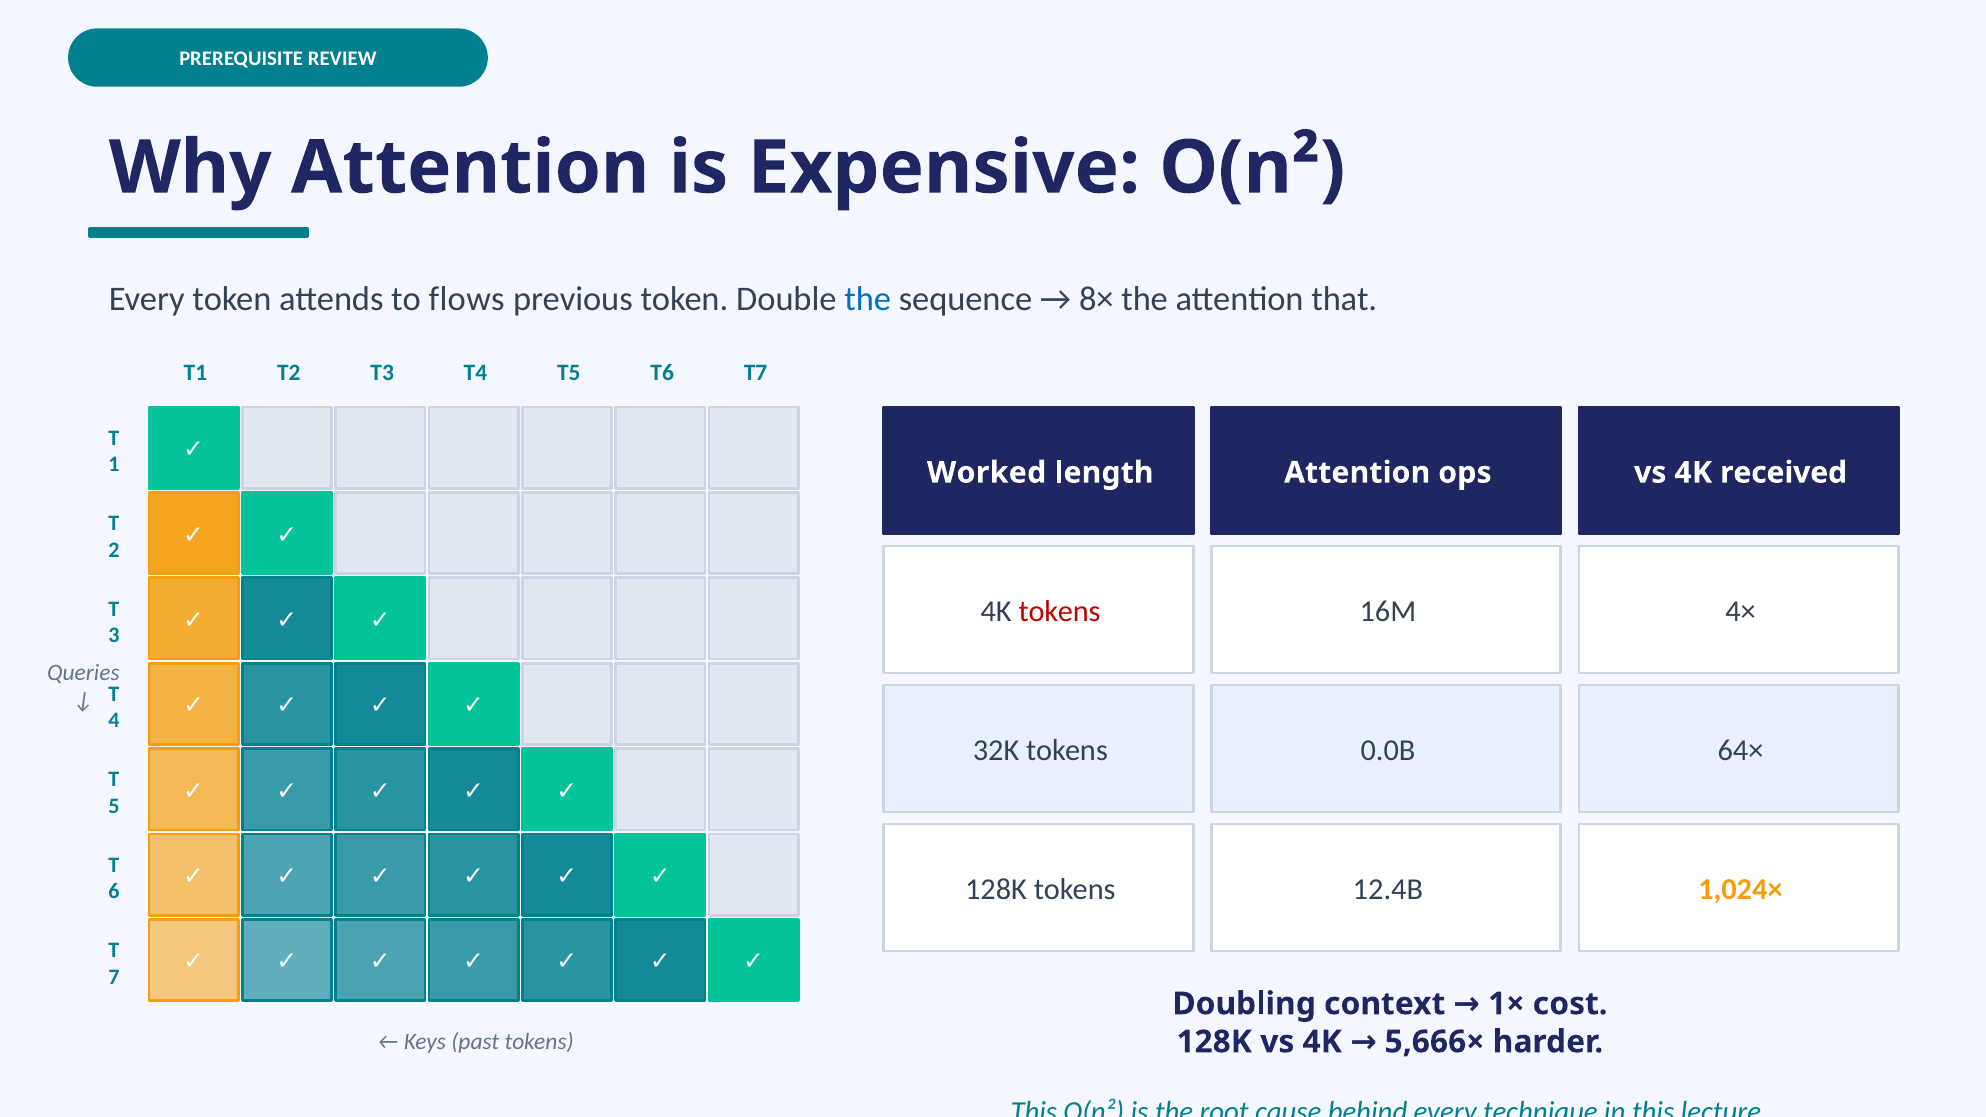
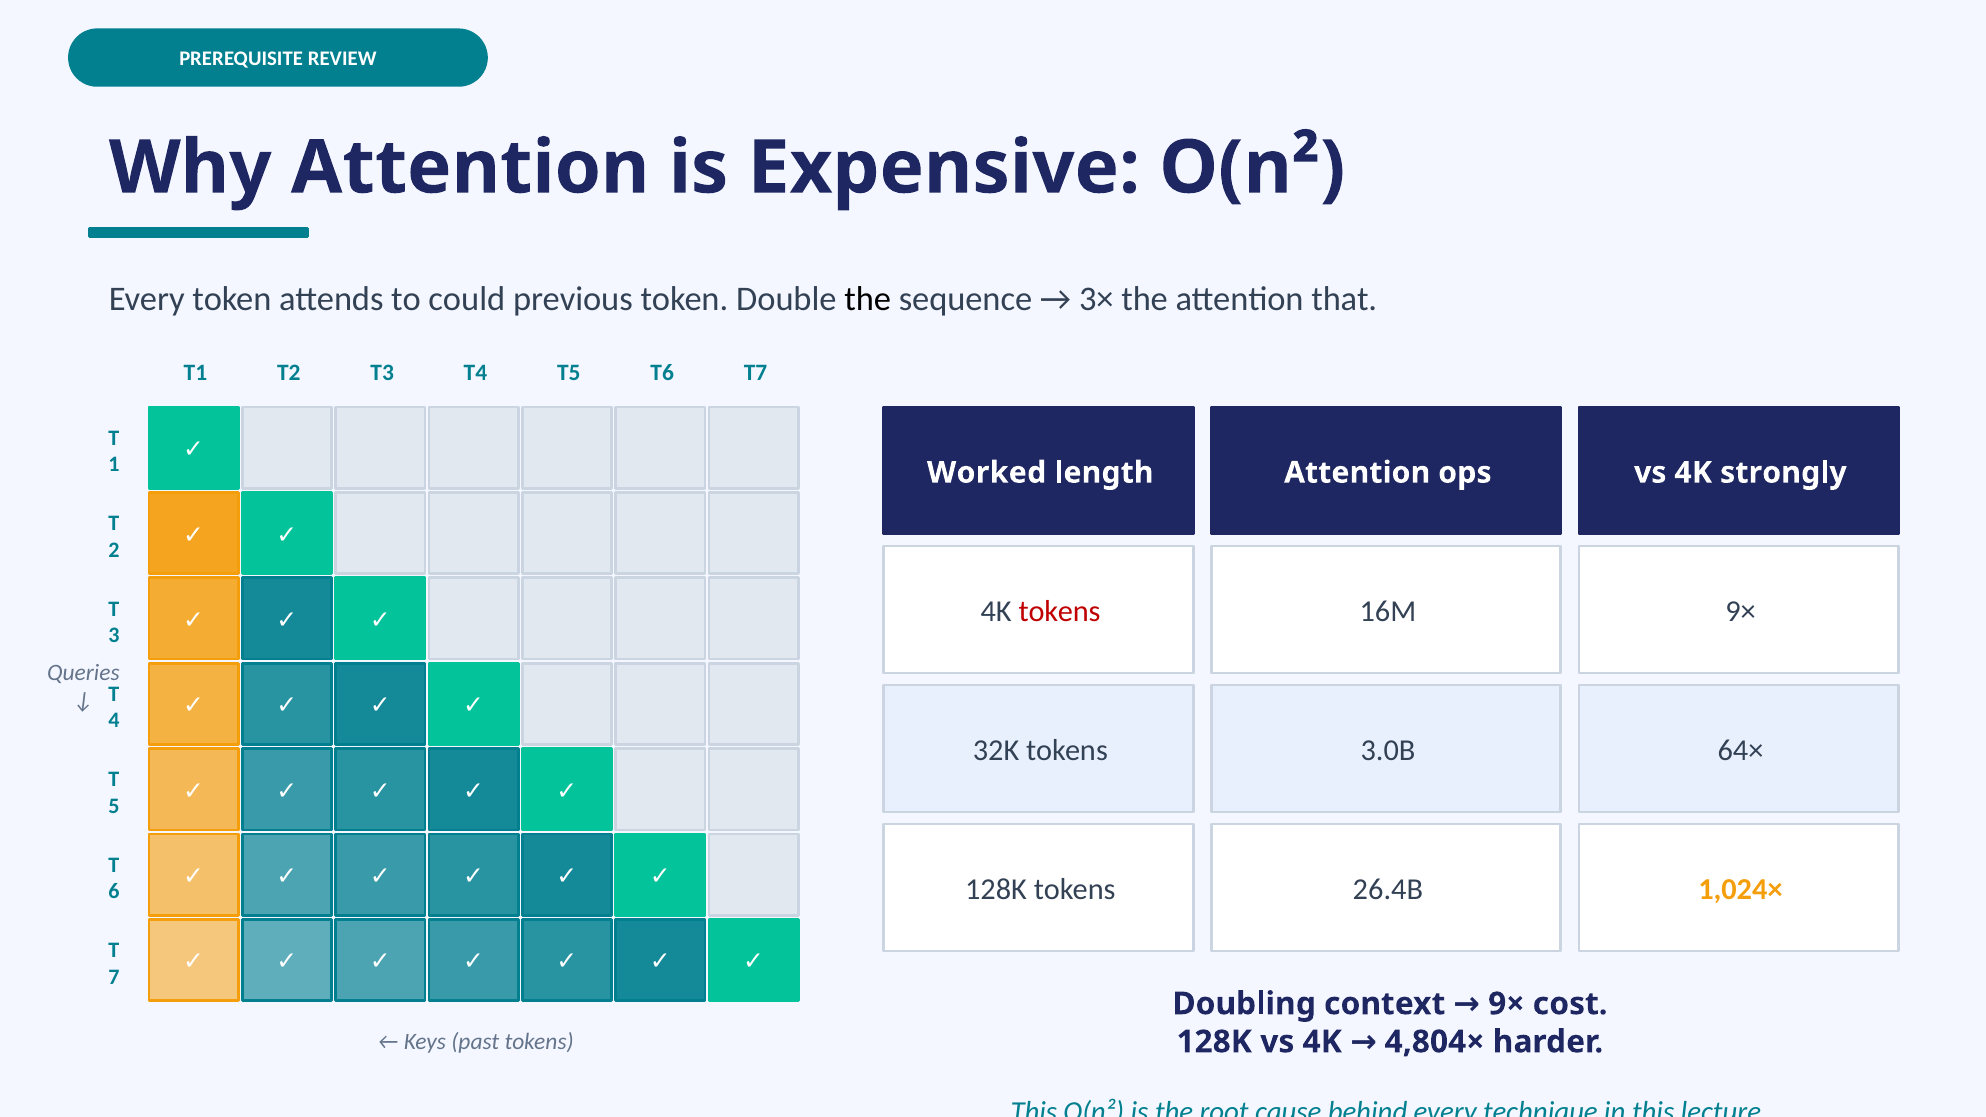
flows: flows -> could
the at (868, 299) colour: blue -> black
8×: 8× -> 3×
received: received -> strongly
16M 4×: 4× -> 9×
0.0B: 0.0B -> 3.0B
12.4B: 12.4B -> 26.4B
context 1×: 1× -> 9×
5,666×: 5,666× -> 4,804×
